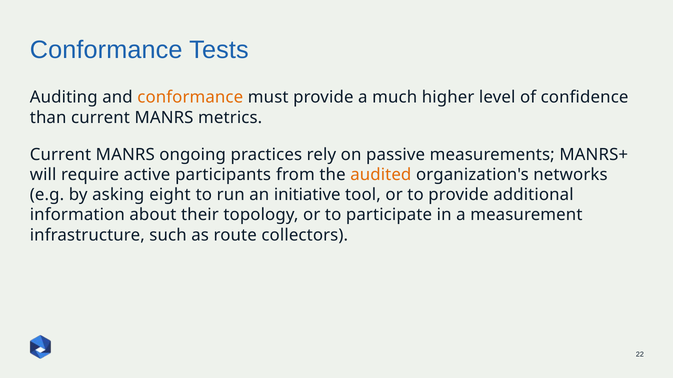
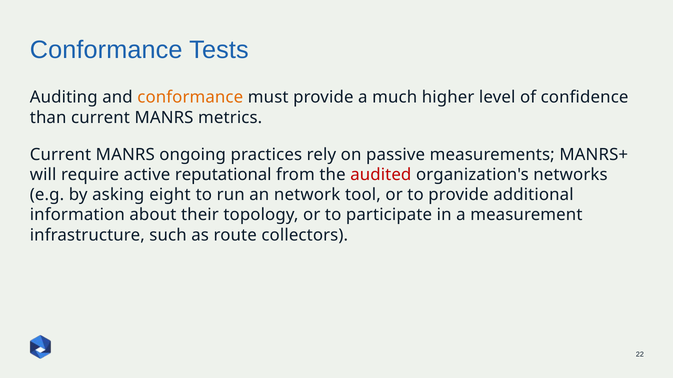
participants: participants -> reputational
audited colour: orange -> red
initiative: initiative -> network
